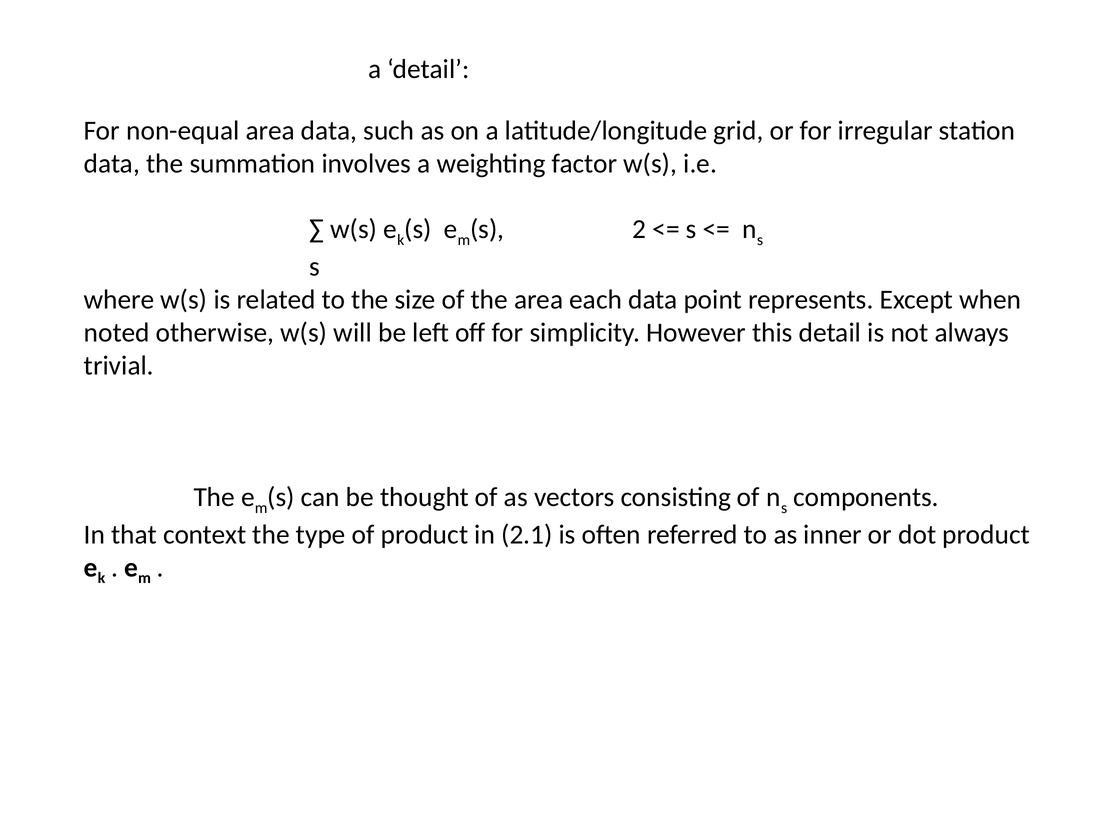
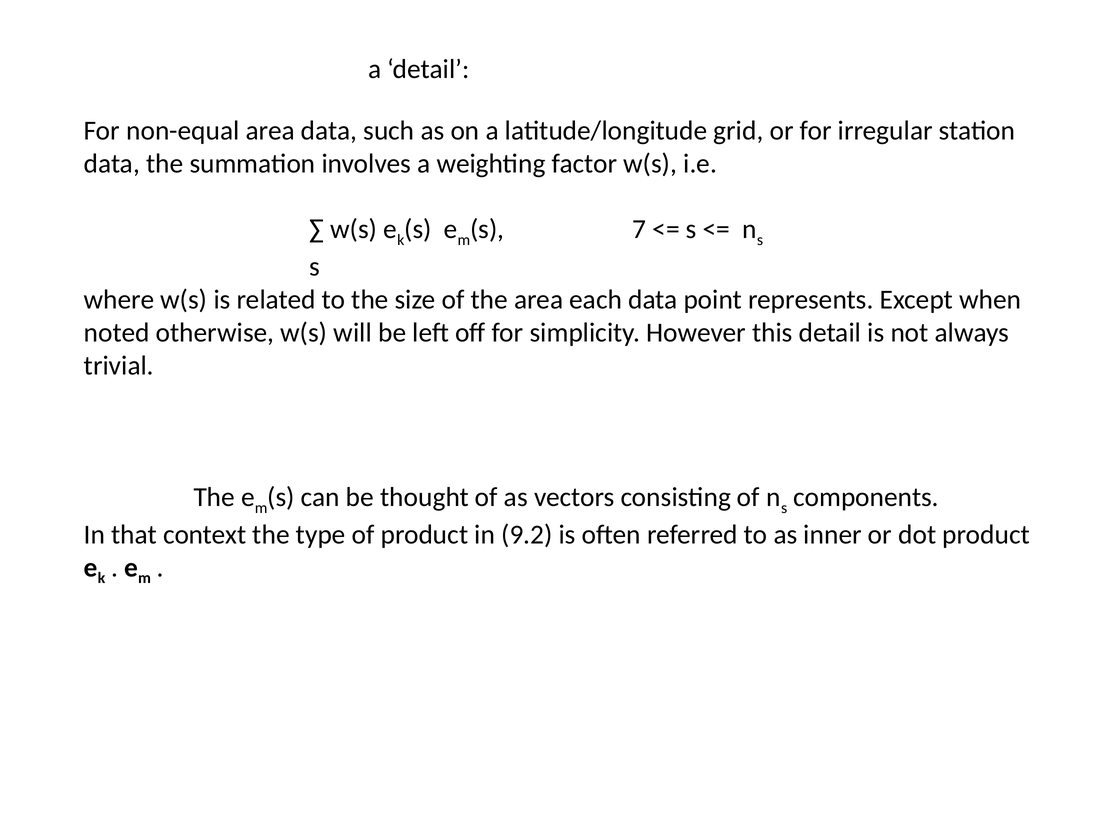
2: 2 -> 7
2.1: 2.1 -> 9.2
